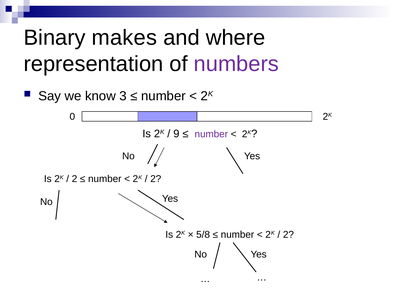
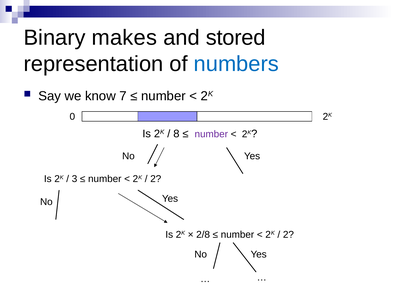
where: where -> stored
numbers colour: purple -> blue
3: 3 -> 7
9: 9 -> 8
2 at (75, 179): 2 -> 3
5/8: 5/8 -> 2/8
